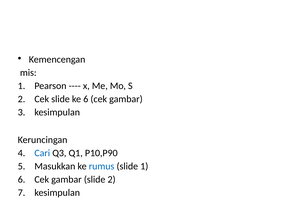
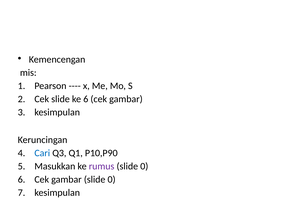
rumus colour: blue -> purple
1 at (144, 166): 1 -> 0
gambar slide 2: 2 -> 0
